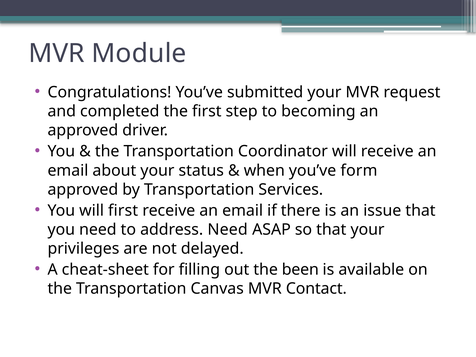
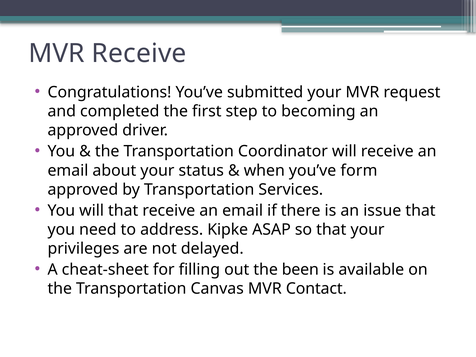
MVR Module: Module -> Receive
will first: first -> that
address Need: Need -> Kipke
